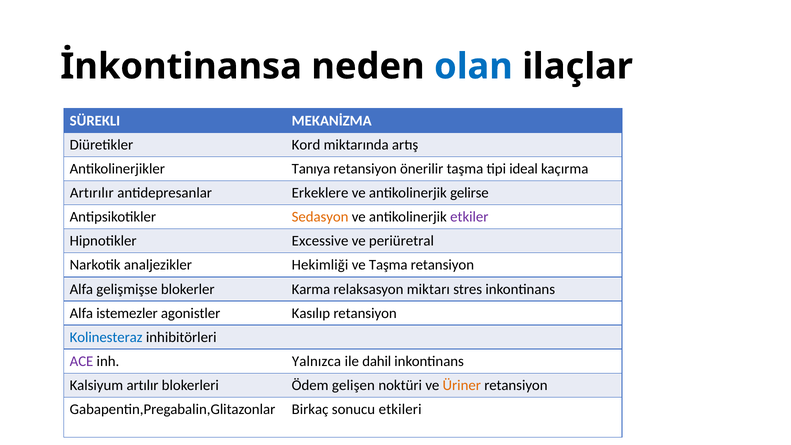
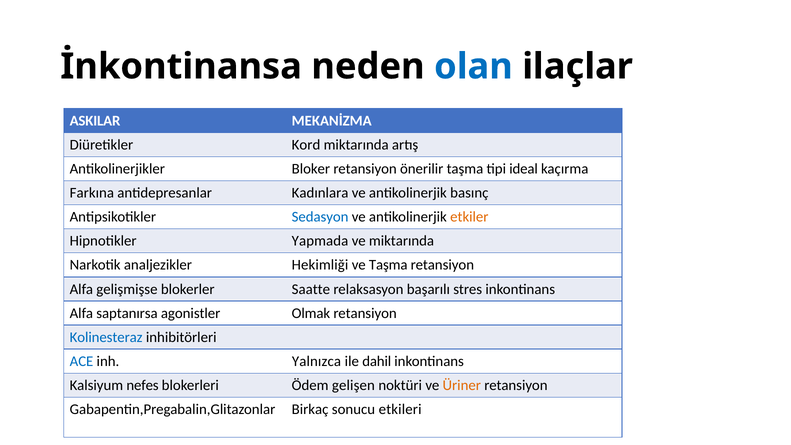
SÜREKLI: SÜREKLI -> ASKILAR
Tanıya: Tanıya -> Bloker
Artırılır: Artırılır -> Farkına
Erkeklere: Erkeklere -> Kadınlara
gelirse: gelirse -> basınç
Sedasyon colour: orange -> blue
etkiler colour: purple -> orange
Excessive: Excessive -> Yapmada
ve periüretral: periüretral -> miktarında
Karma: Karma -> Saatte
miktarı: miktarı -> başarılı
istemezler: istemezler -> saptanırsa
Kasılıp: Kasılıp -> Olmak
ACE colour: purple -> blue
artılır: artılır -> nefes
